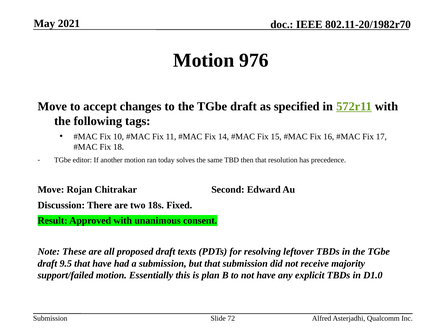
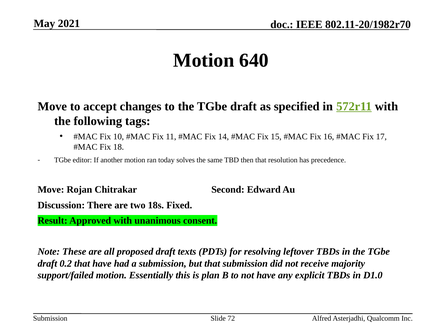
976: 976 -> 640
9.5: 9.5 -> 0.2
